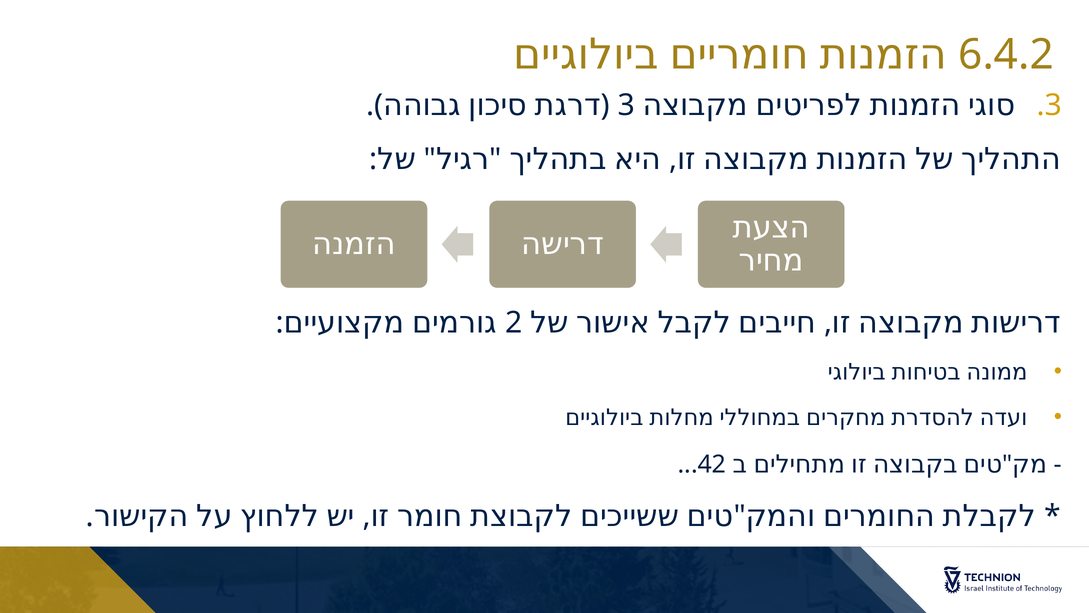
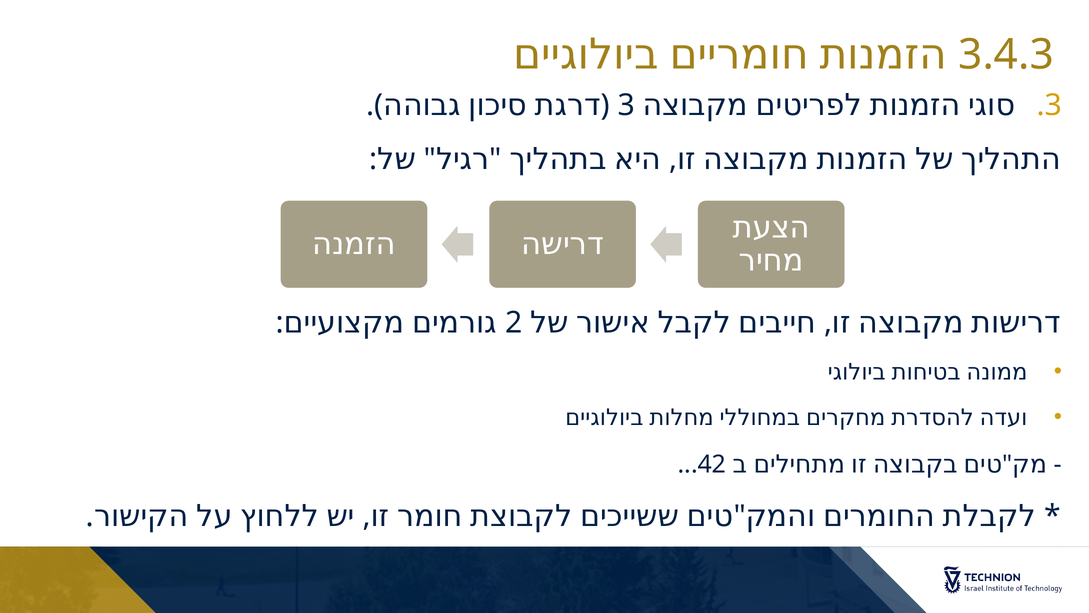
6.4.2: 6.4.2 -> 3.4.3
